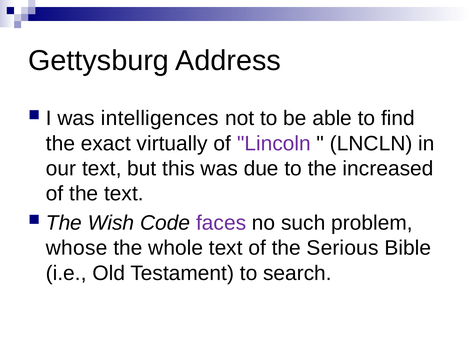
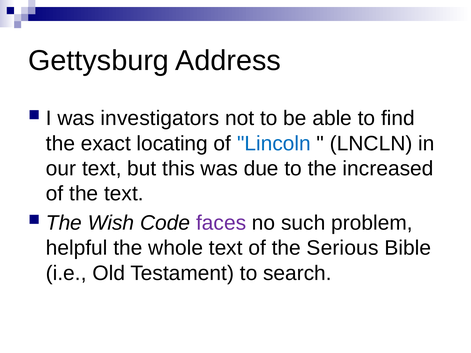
intelligences: intelligences -> investigators
virtually: virtually -> locating
Lincoln colour: purple -> blue
whose: whose -> helpful
